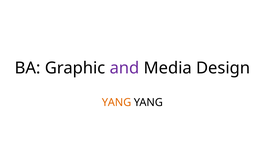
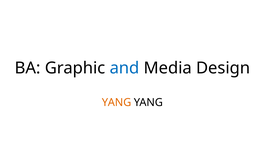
and colour: purple -> blue
